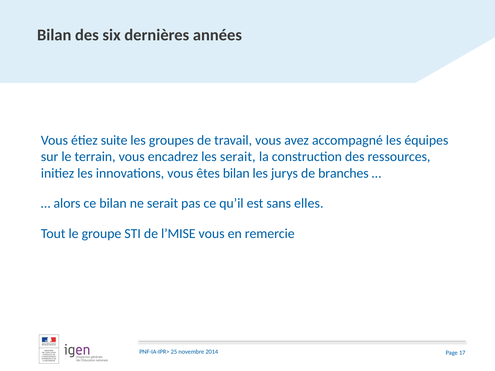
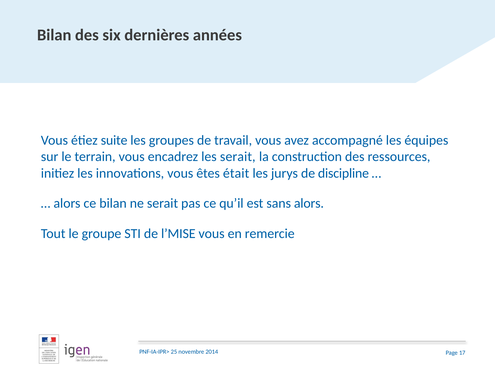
êtes bilan: bilan -> était
branches: branches -> discipline
sans elles: elles -> alors
